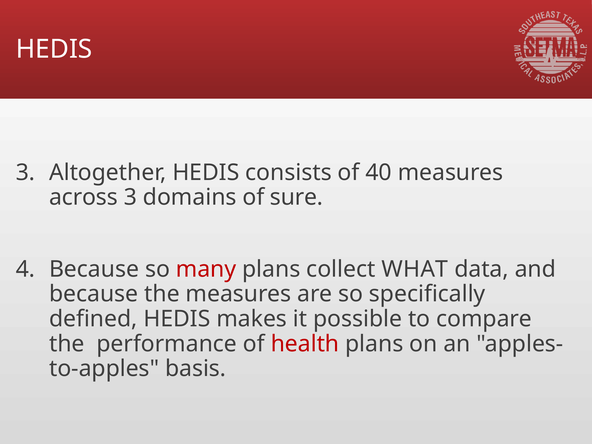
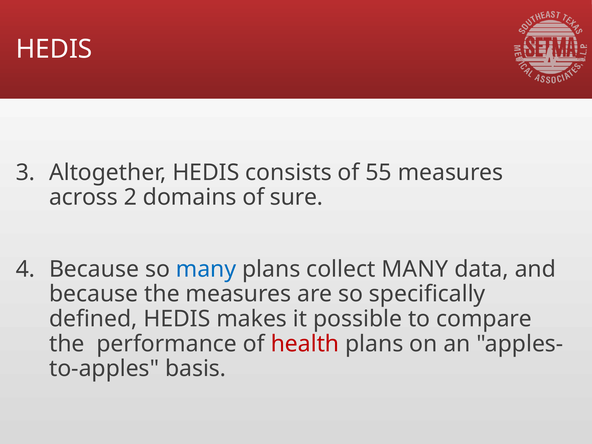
40: 40 -> 55
across 3: 3 -> 2
many at (206, 269) colour: red -> blue
collect WHAT: WHAT -> MANY
